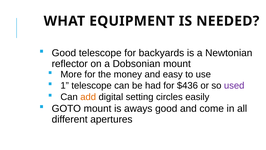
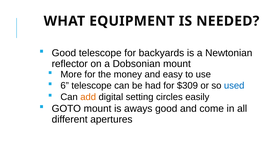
1: 1 -> 6
$436: $436 -> $309
used colour: purple -> blue
